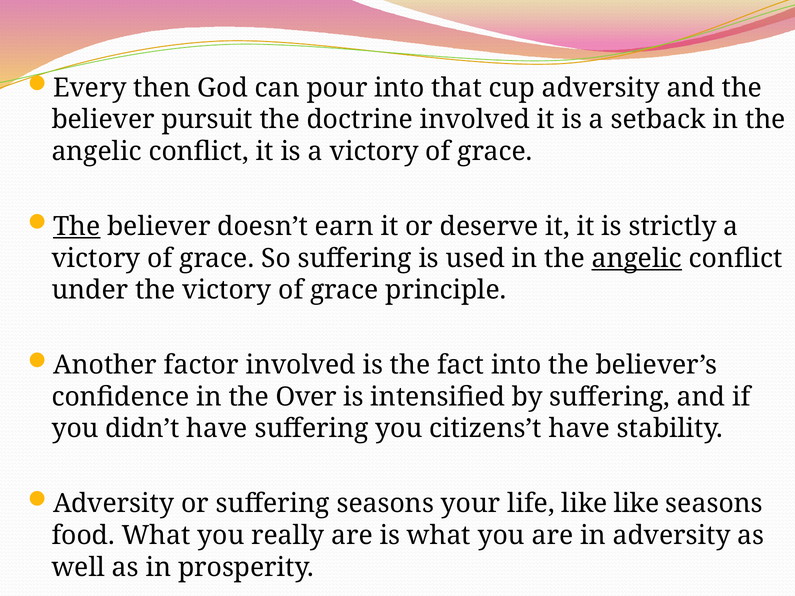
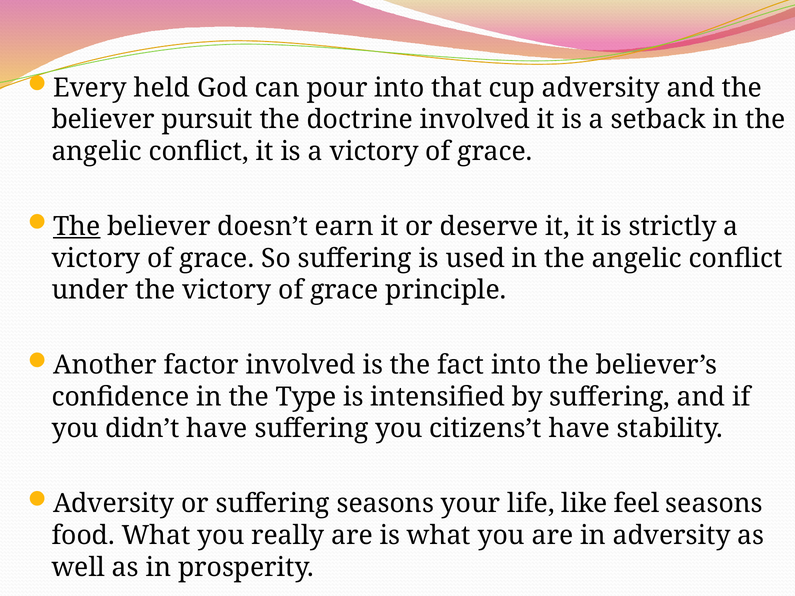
then: then -> held
angelic at (637, 258) underline: present -> none
Over: Over -> Type
like like: like -> feel
